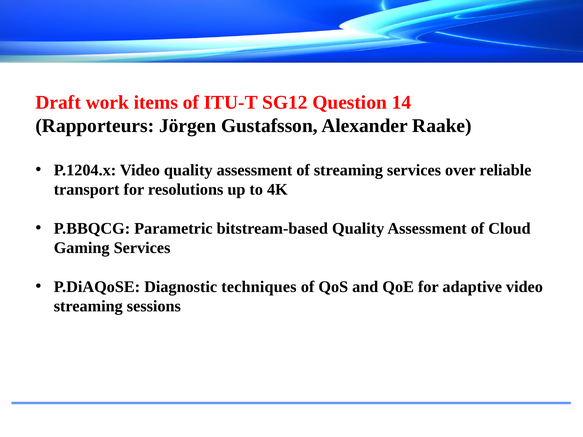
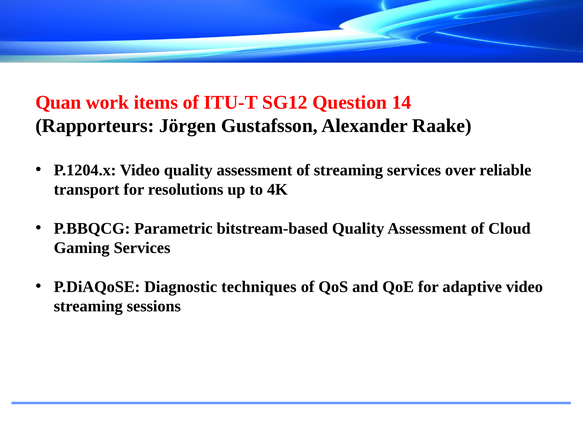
Draft: Draft -> Quan
